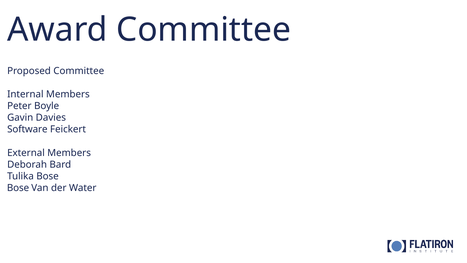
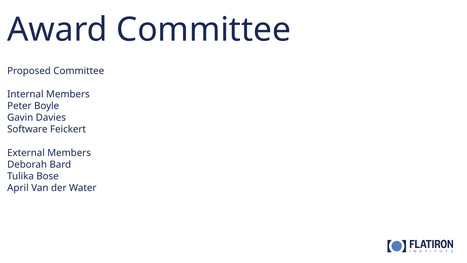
Bose at (18, 188): Bose -> April
